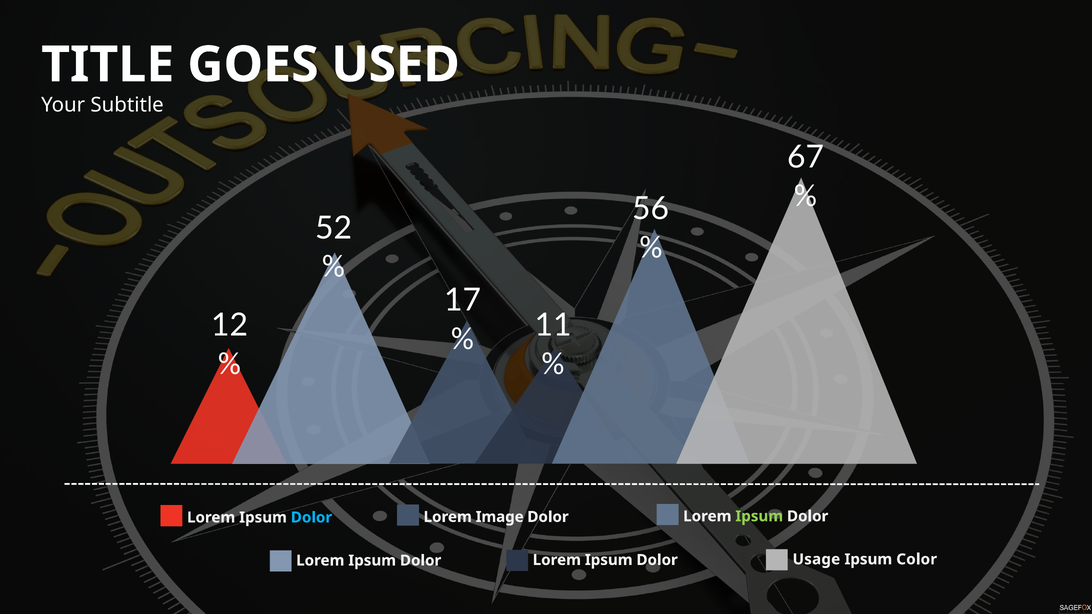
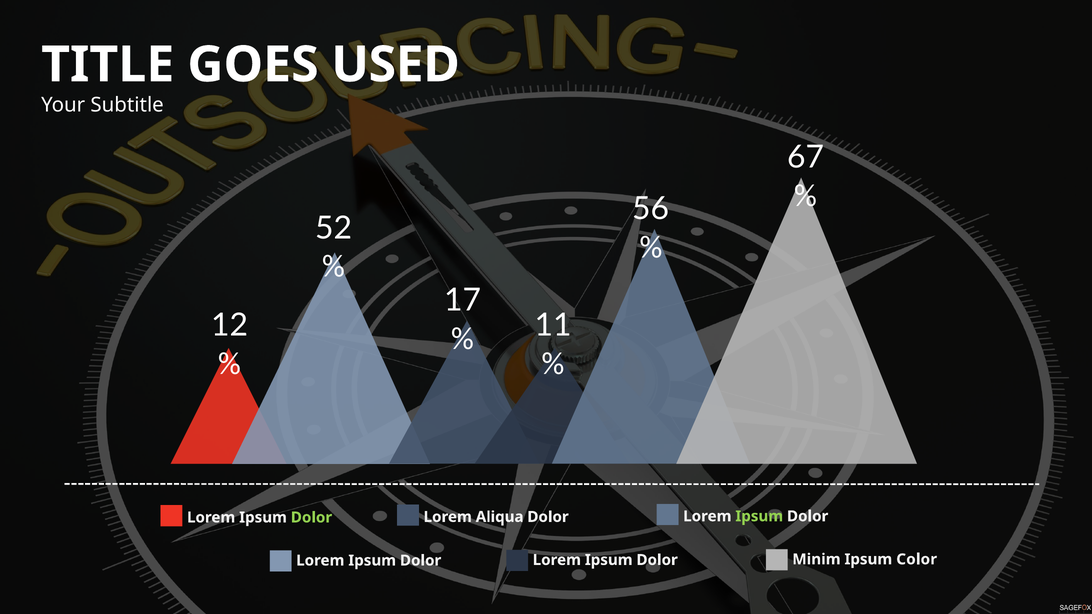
Image: Image -> Aliqua
Dolor at (311, 518) colour: light blue -> light green
Usage: Usage -> Minim
